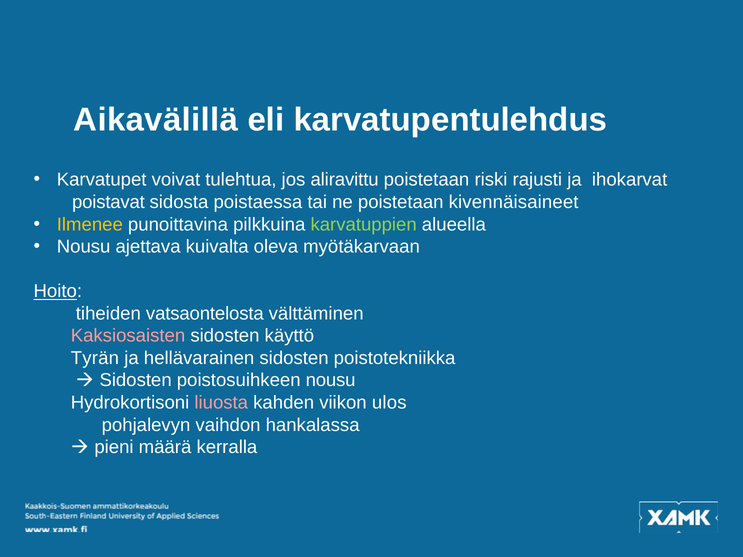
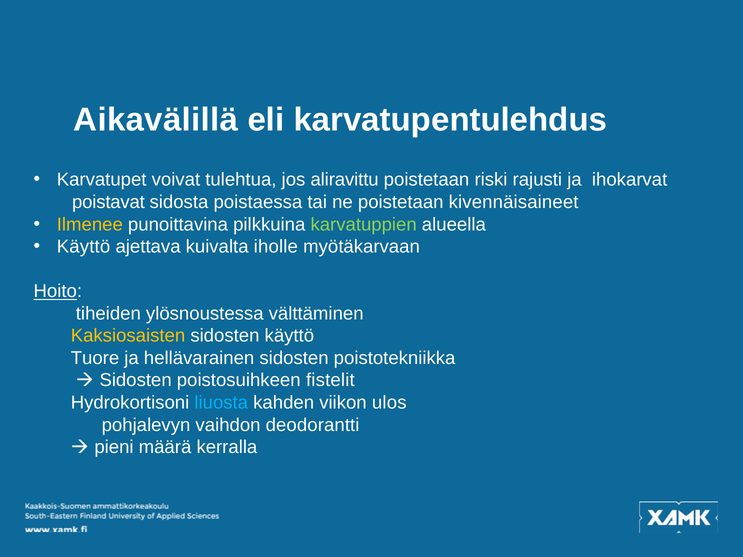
Nousu at (84, 247): Nousu -> Käyttö
oleva: oleva -> iholle
vatsaontelosta: vatsaontelosta -> ylösnoustessa
Kaksiosaisten colour: pink -> yellow
Tyrän: Tyrän -> Tuore
poistosuihkeen nousu: nousu -> fistelit
liuosta colour: pink -> light blue
hankalassa: hankalassa -> deodorantti
